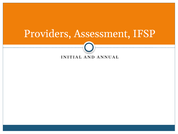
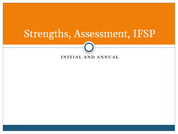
Providers: Providers -> Strengths
